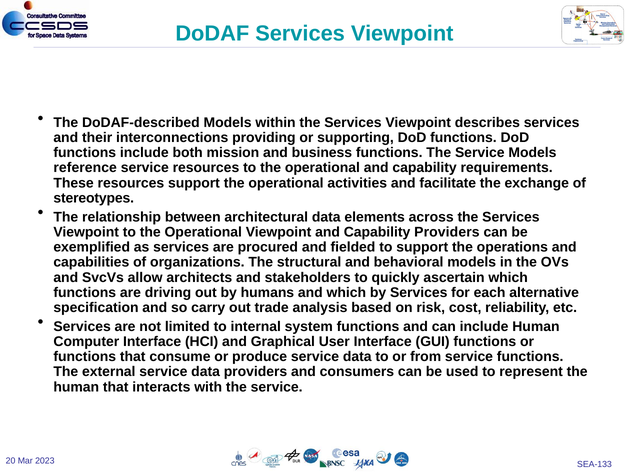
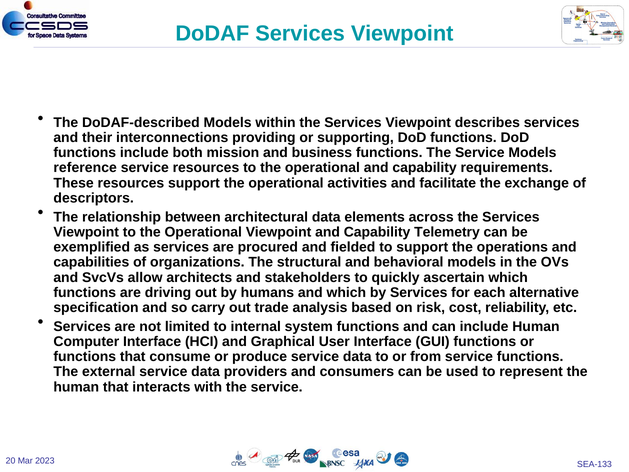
stereotypes: stereotypes -> descriptors
Capability Providers: Providers -> Telemetry
